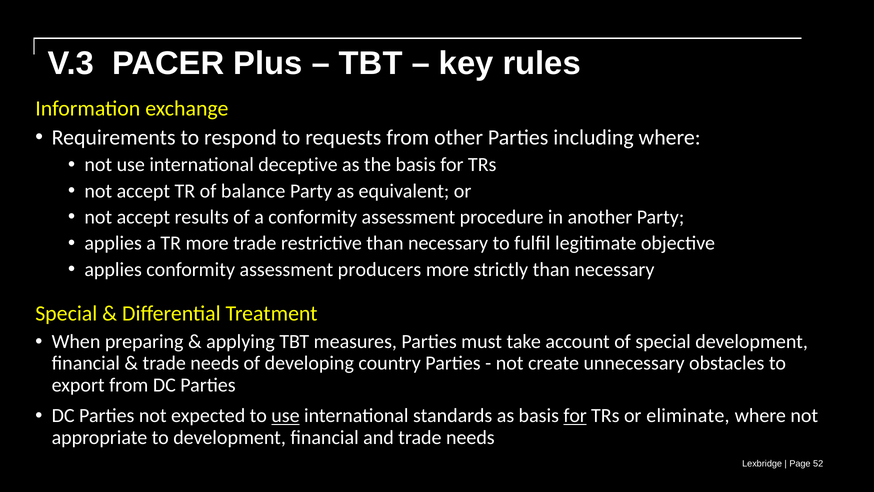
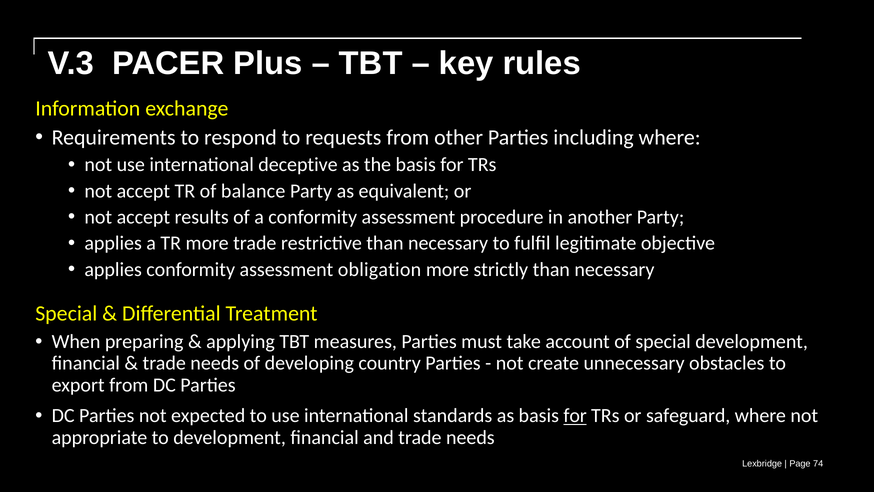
producers: producers -> obligation
use at (285, 415) underline: present -> none
eliminate: eliminate -> safeguard
52: 52 -> 74
